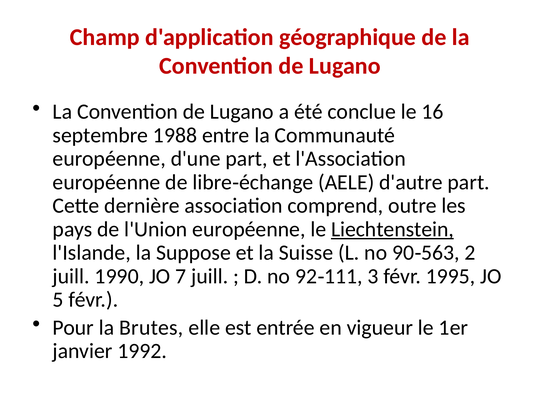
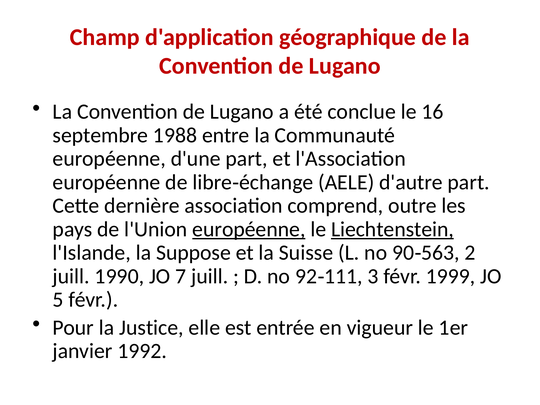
européenne at (249, 229) underline: none -> present
1995: 1995 -> 1999
Brutes: Brutes -> Justice
